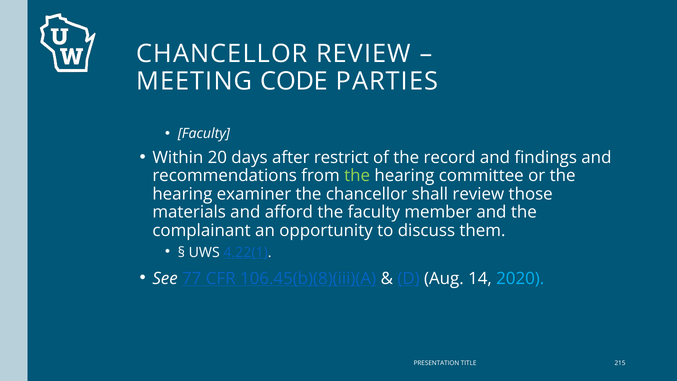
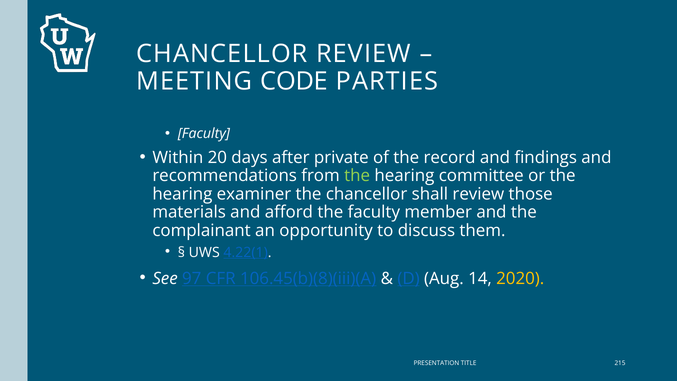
restrict: restrict -> private
77: 77 -> 97
2020 colour: light blue -> yellow
